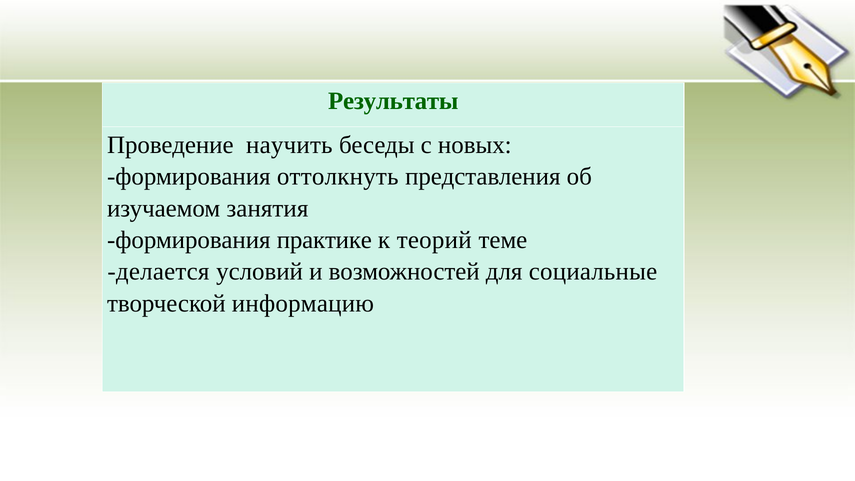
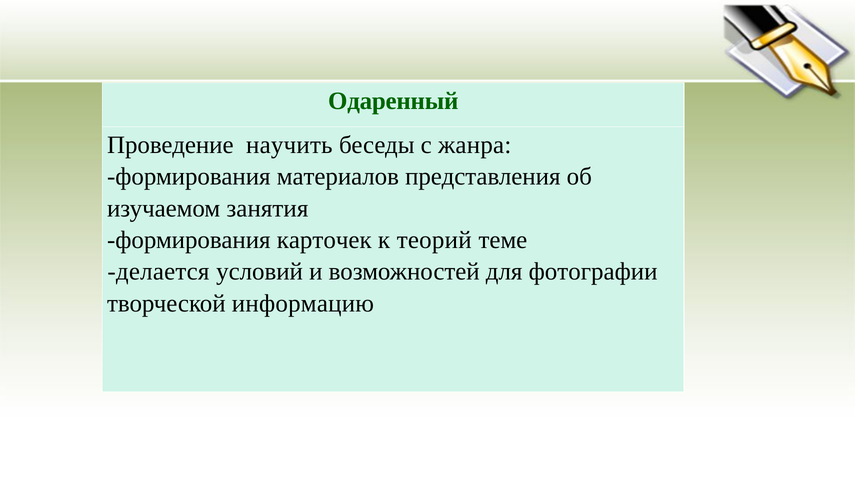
Результаты: Результаты -> Одаренный
новых: новых -> жанра
оттолкнуть: оттолкнуть -> материалов
практике: практике -> карточек
социальные: социальные -> фотографии
